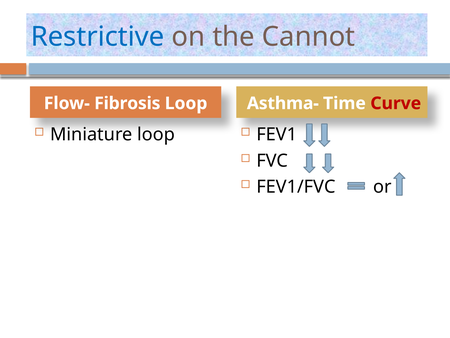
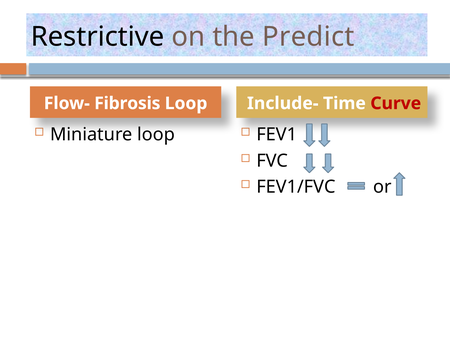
Restrictive colour: blue -> black
Cannot: Cannot -> Predict
Asthma-: Asthma- -> Include-
